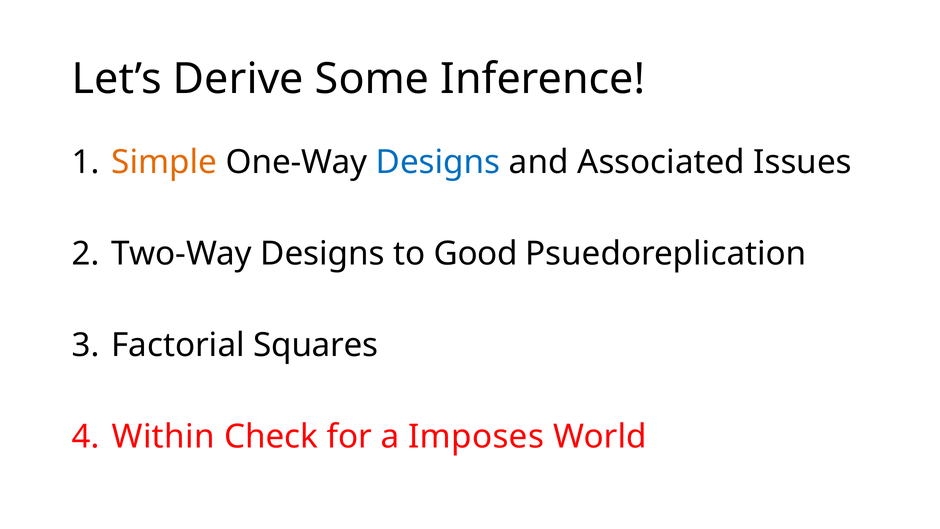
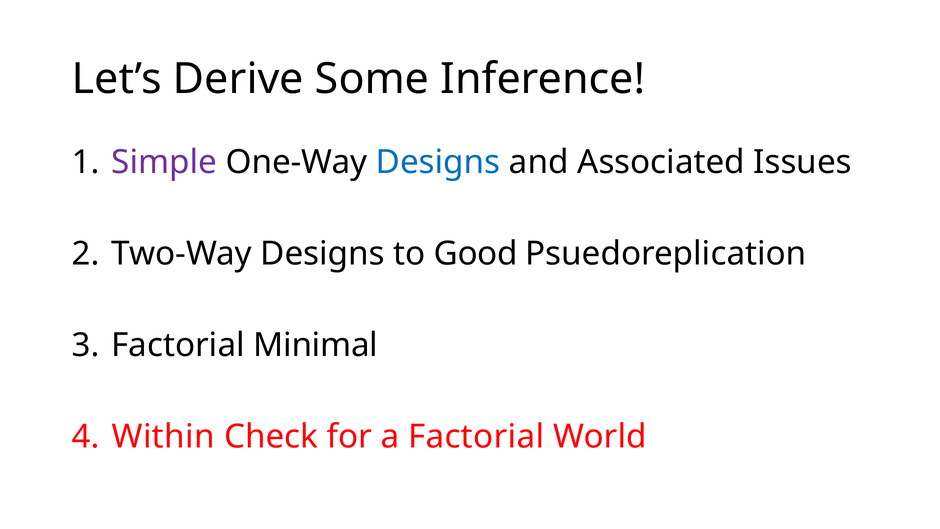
Simple colour: orange -> purple
Squares: Squares -> Minimal
a Imposes: Imposes -> Factorial
